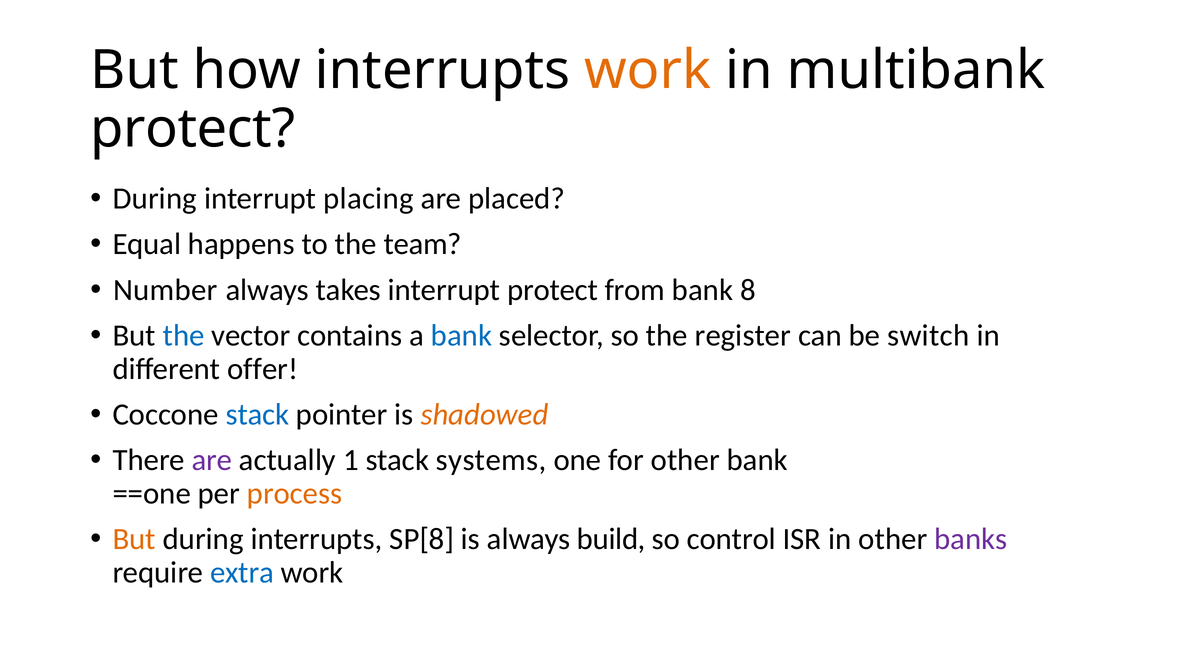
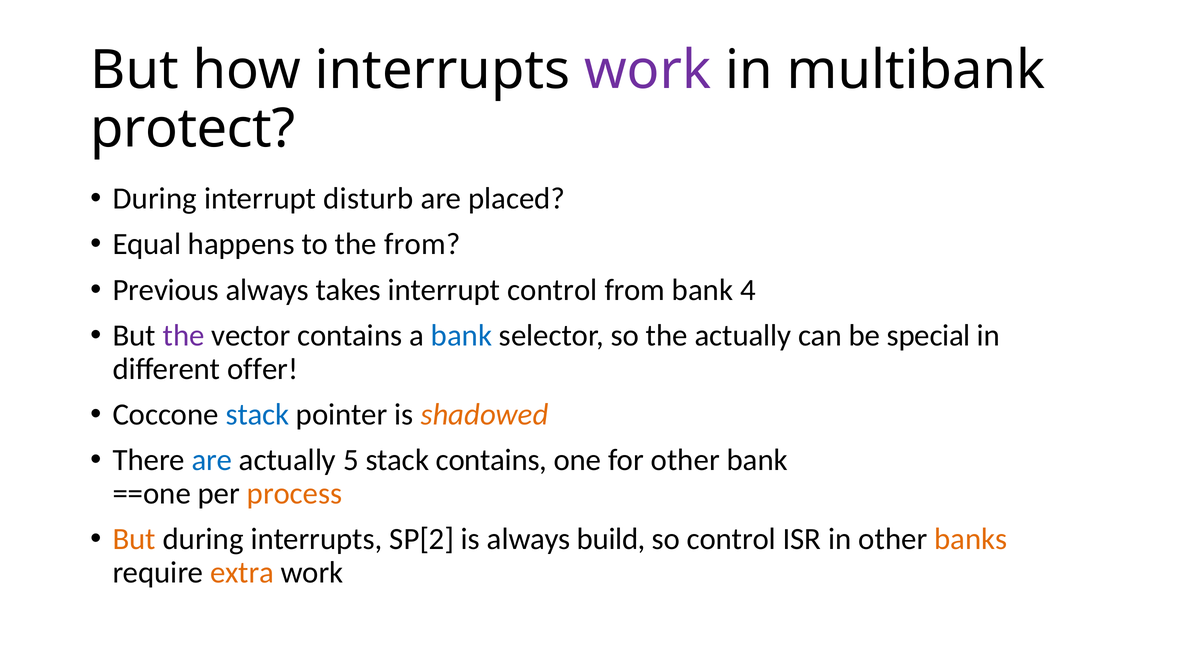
work at (648, 70) colour: orange -> purple
placing: placing -> disturb
the team: team -> from
Number: Number -> Previous
interrupt protect: protect -> control
8: 8 -> 4
the at (184, 335) colour: blue -> purple
the register: register -> actually
switch: switch -> special
are at (212, 460) colour: purple -> blue
1: 1 -> 5
stack systems: systems -> contains
SP[8: SP[8 -> SP[2
banks colour: purple -> orange
extra colour: blue -> orange
